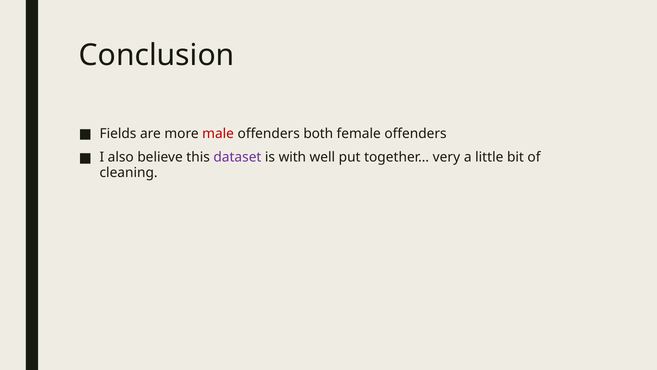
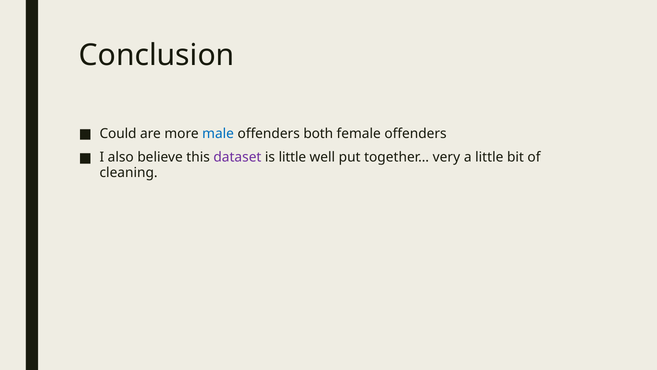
Fields: Fields -> Could
male colour: red -> blue
is with: with -> little
